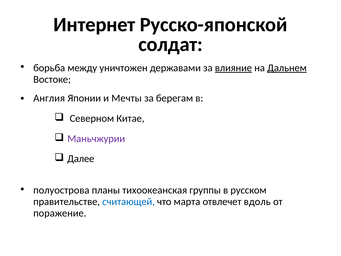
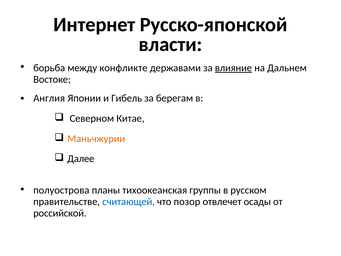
солдат: солдат -> власти
уничтожен: уничтожен -> конфликте
Дальнем underline: present -> none
Мечты: Мечты -> Гибель
Маньчжурии colour: purple -> orange
марта: марта -> позор
вдоль: вдоль -> осады
поражение: поражение -> российской
